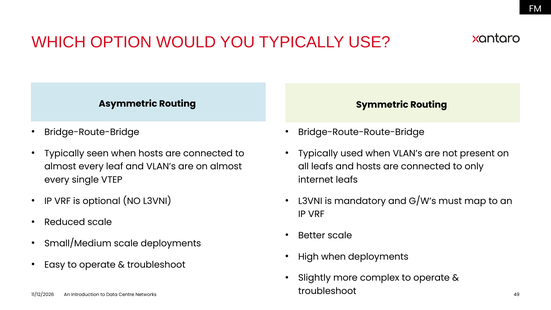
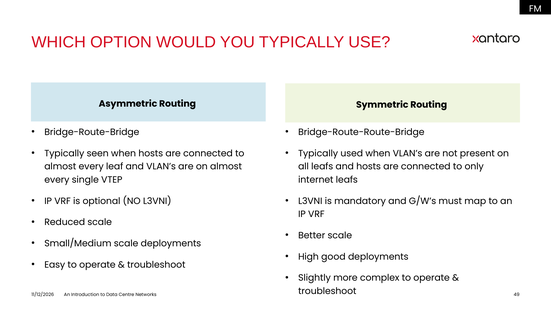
High when: when -> good
